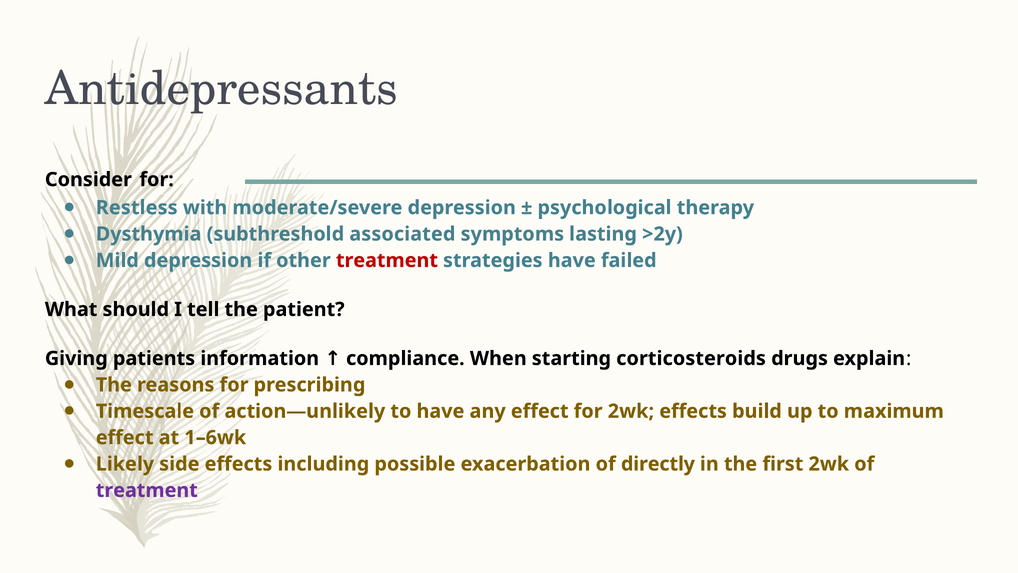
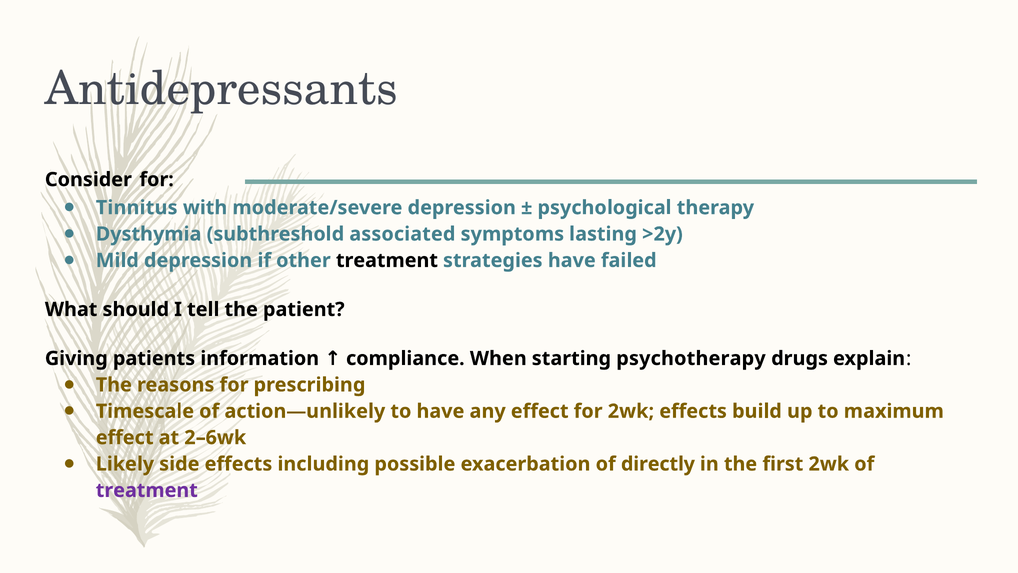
Restless: Restless -> Tinnitus
treatment at (387, 260) colour: red -> black
corticosteroids: corticosteroids -> psychotherapy
1–6wk: 1–6wk -> 2–6wk
